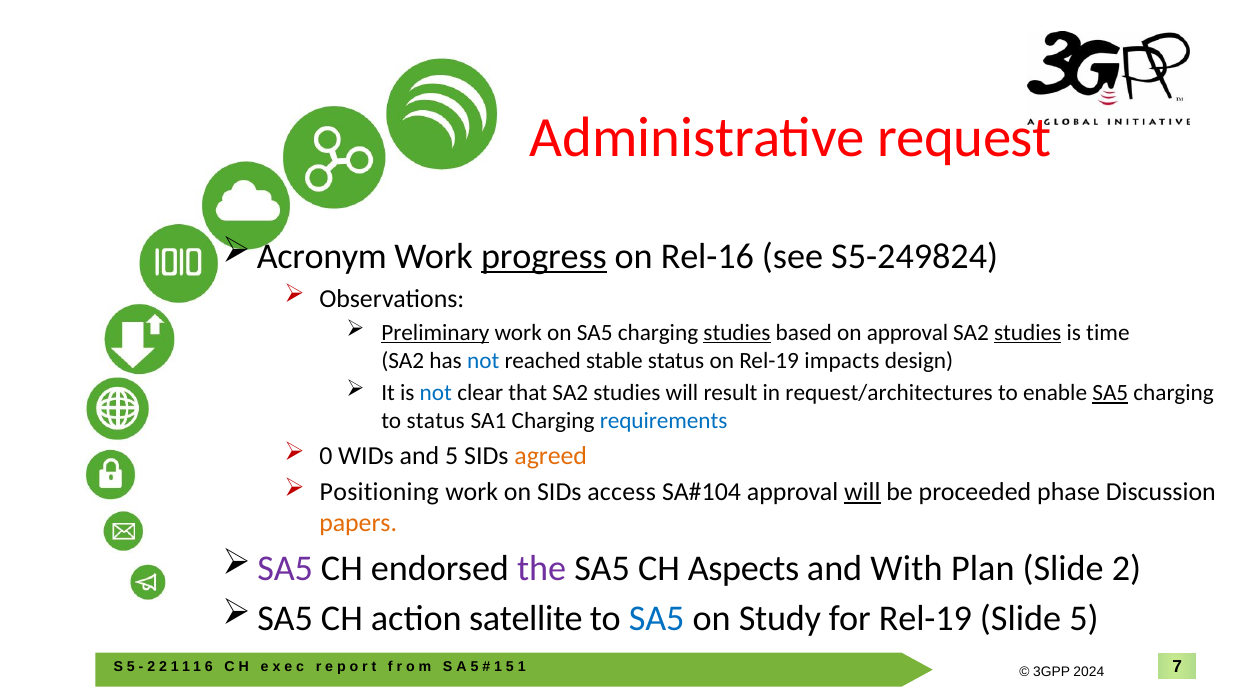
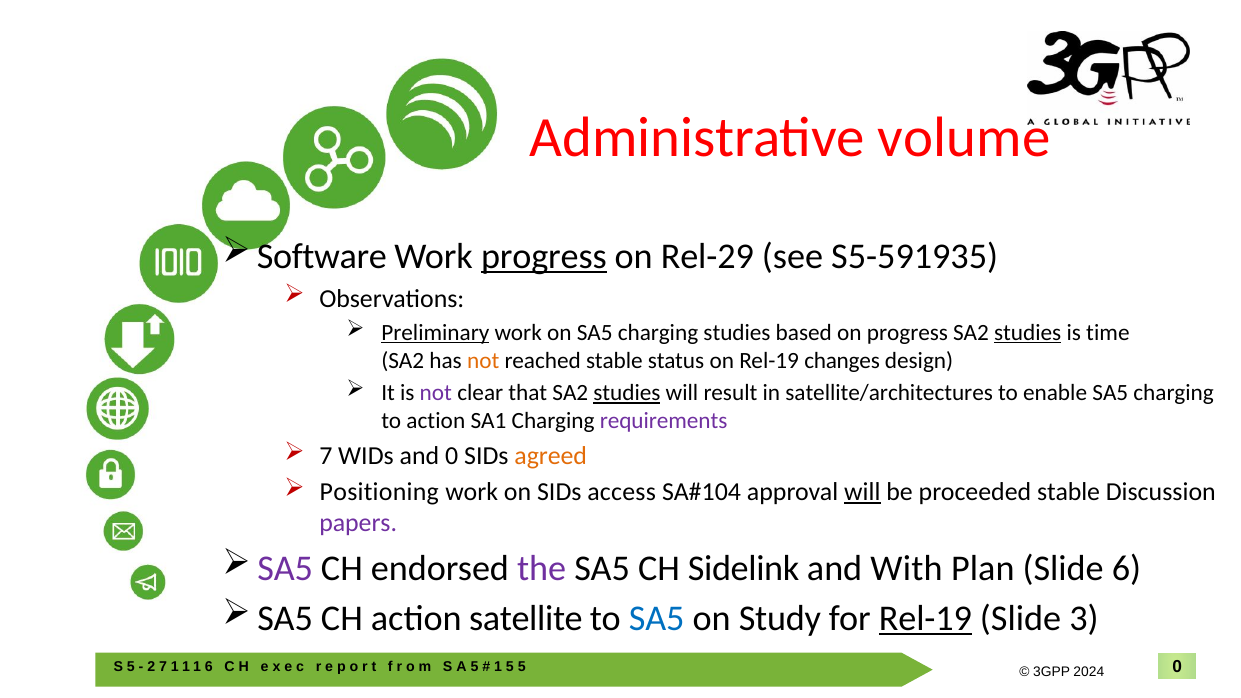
request: request -> volume
Acronym: Acronym -> Software
Rel-16: Rel-16 -> Rel-29
S5-249824: S5-249824 -> S5-591935
studies at (737, 332) underline: present -> none
on approval: approval -> progress
not at (483, 360) colour: blue -> orange
impacts: impacts -> changes
not at (436, 393) colour: blue -> purple
studies at (627, 393) underline: none -> present
request/architectures: request/architectures -> satellite/architectures
SA5 at (1110, 393) underline: present -> none
to status: status -> action
requirements colour: blue -> purple
0 at (326, 456): 0 -> 7
and 5: 5 -> 0
proceeded phase: phase -> stable
papers colour: orange -> purple
Aspects: Aspects -> Sidelink
Slide 2: 2 -> 6
Rel-19 at (925, 619) underline: none -> present
Slide 5: 5 -> 3
2 2: 2 -> 7
1 at (522, 667): 1 -> 5
7 at (1177, 667): 7 -> 0
